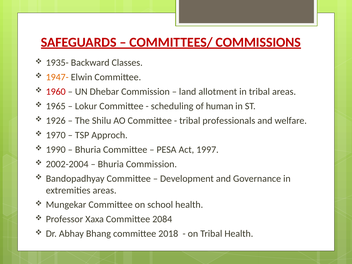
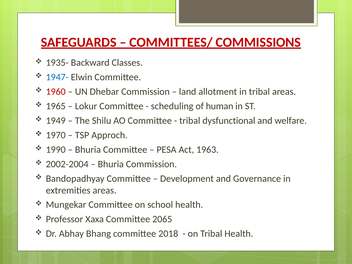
1947- colour: orange -> blue
1926: 1926 -> 1949
professionals: professionals -> dysfunctional
1997: 1997 -> 1963
2084: 2084 -> 2065
